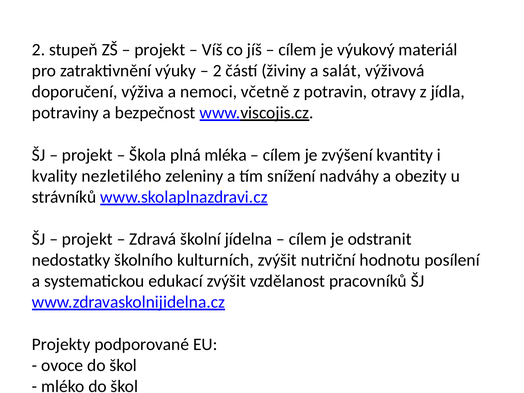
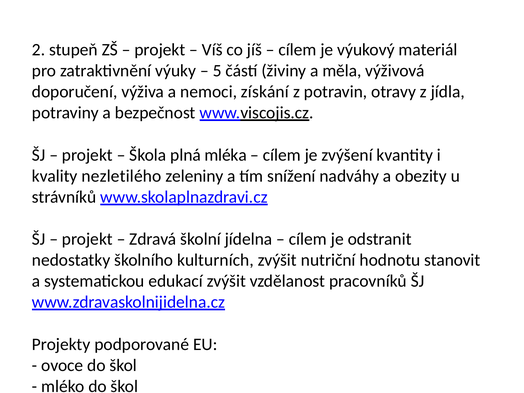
2 at (217, 71): 2 -> 5
salát: salát -> měla
včetně: včetně -> získání
posílení: posílení -> stanovit
